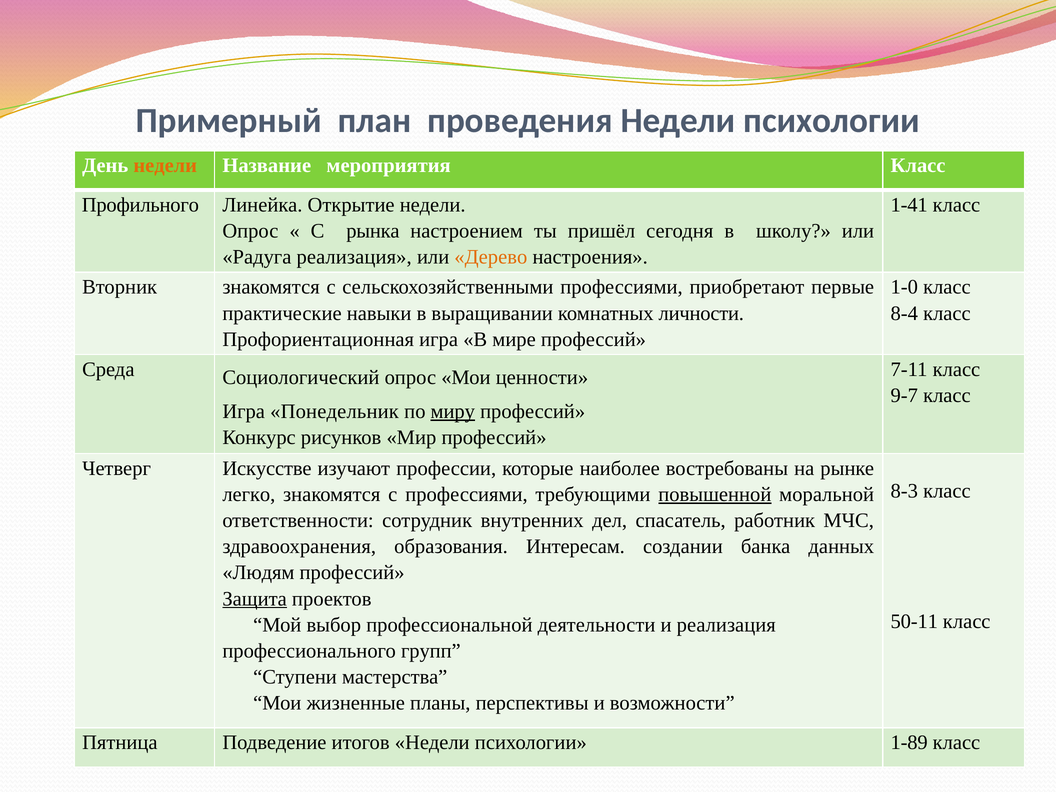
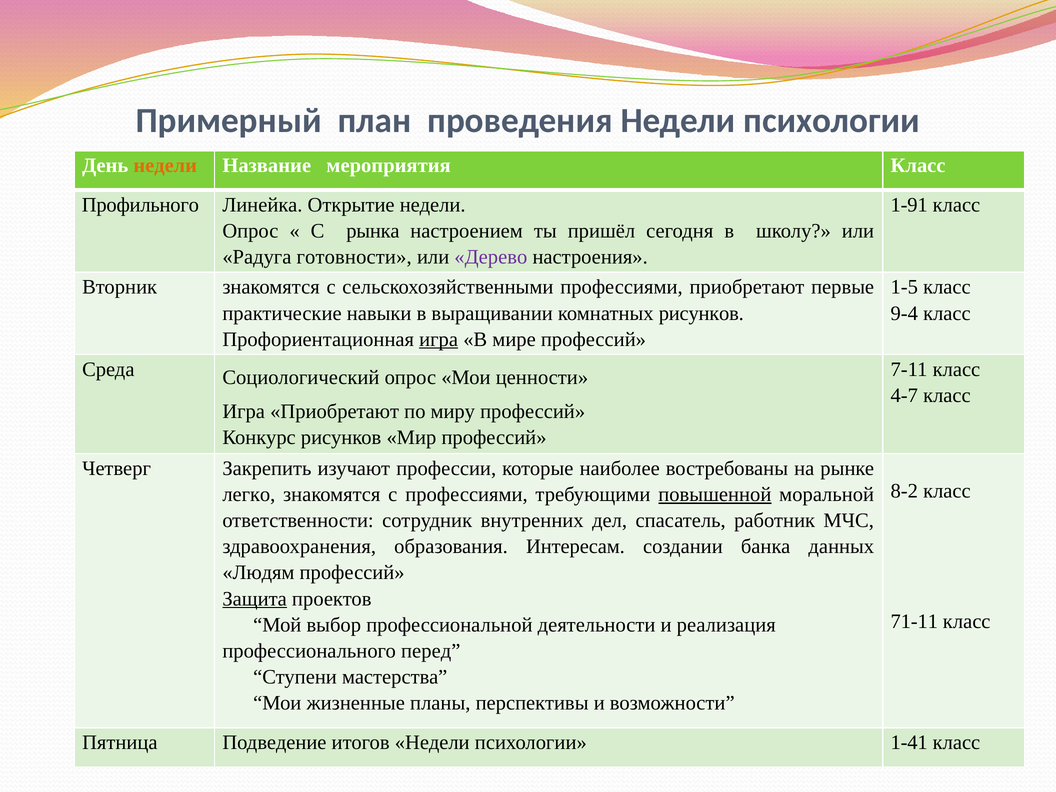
1-41: 1-41 -> 1-91
Радуга реализация: реализация -> готовности
Дерево colour: orange -> purple
1-0: 1-0 -> 1-5
комнатных личности: личности -> рисунков
8-4: 8-4 -> 9-4
игра at (439, 339) underline: none -> present
9-7: 9-7 -> 4-7
Игра Понедельник: Понедельник -> Приобретают
миру underline: present -> none
Искусстве: Искусстве -> Закрепить
8-3: 8-3 -> 8-2
50-11: 50-11 -> 71-11
групп: групп -> перед
1-89: 1-89 -> 1-41
